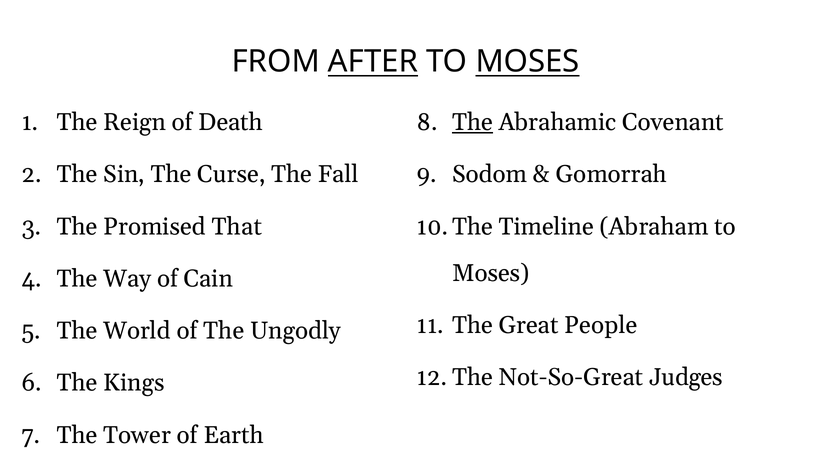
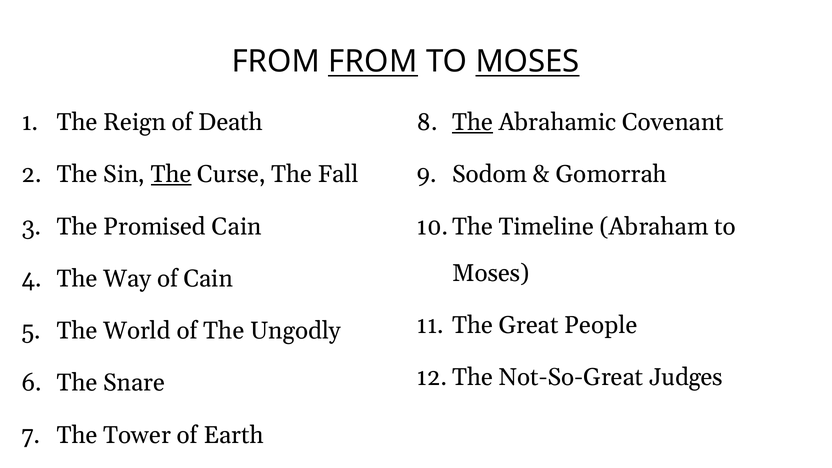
FROM AFTER: AFTER -> FROM
The at (171, 174) underline: none -> present
Promised That: That -> Cain
Kings: Kings -> Snare
